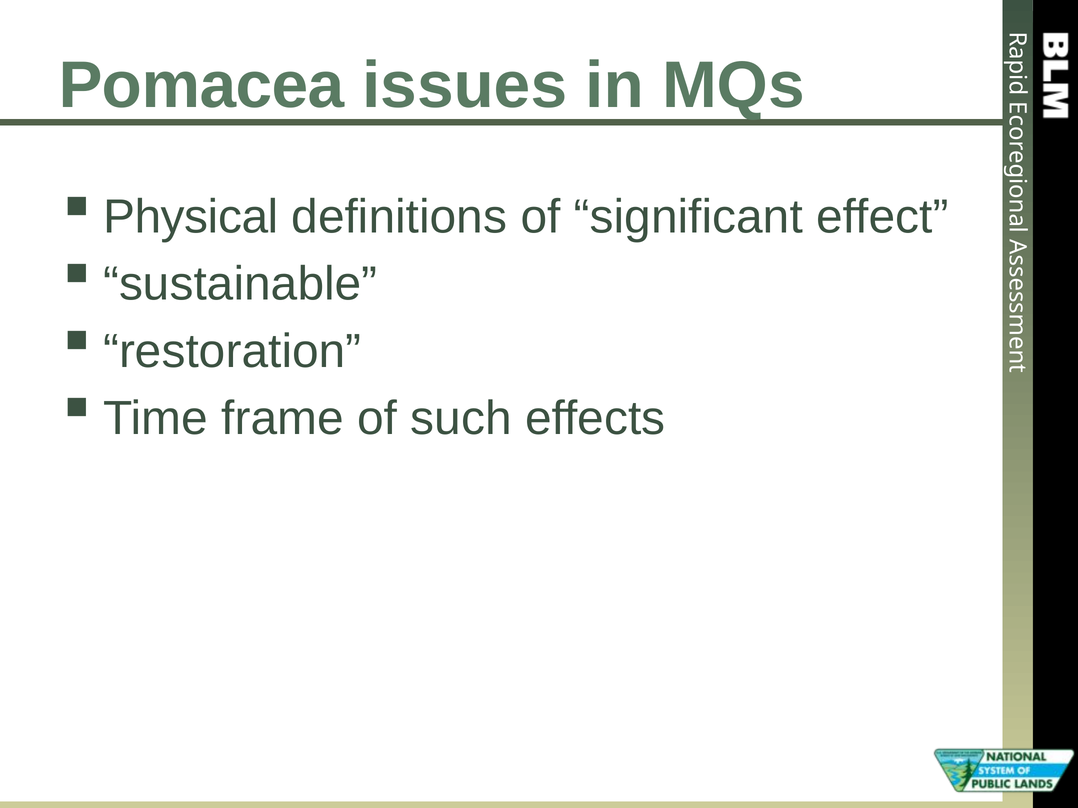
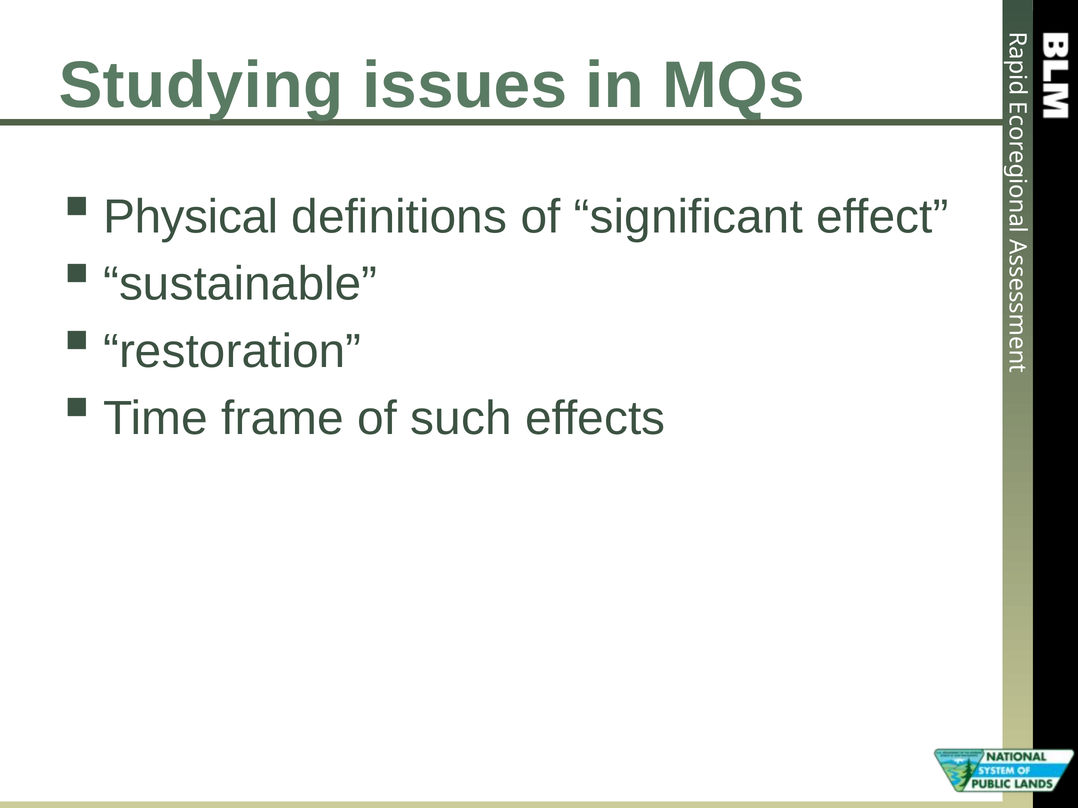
Pomacea: Pomacea -> Studying
